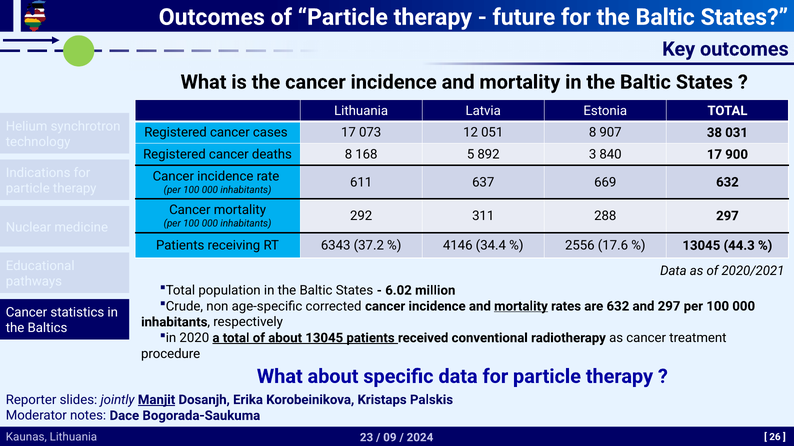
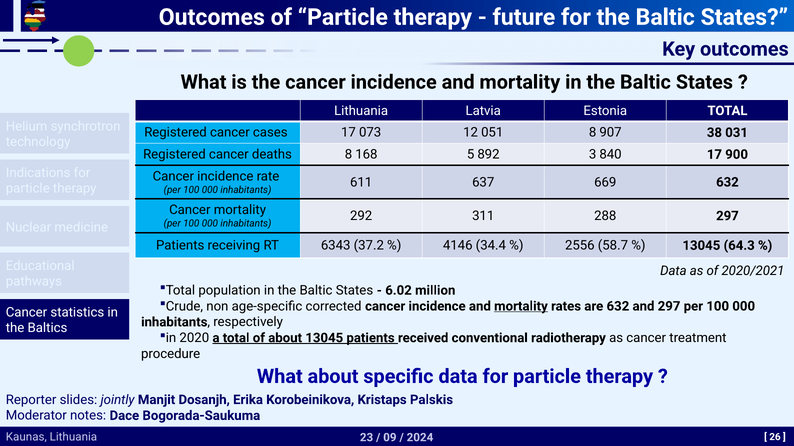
17.6: 17.6 -> 58.7
44.3: 44.3 -> 64.3
Manjit underline: present -> none
